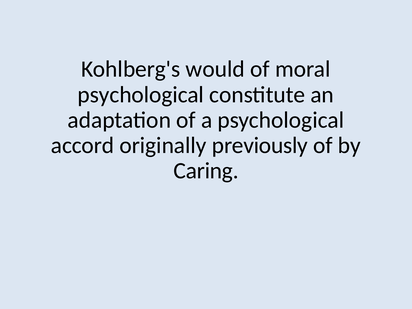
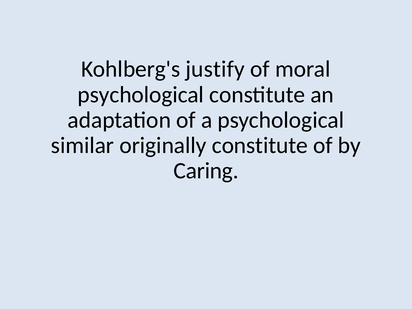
would: would -> justify
accord: accord -> similar
originally previously: previously -> constitute
